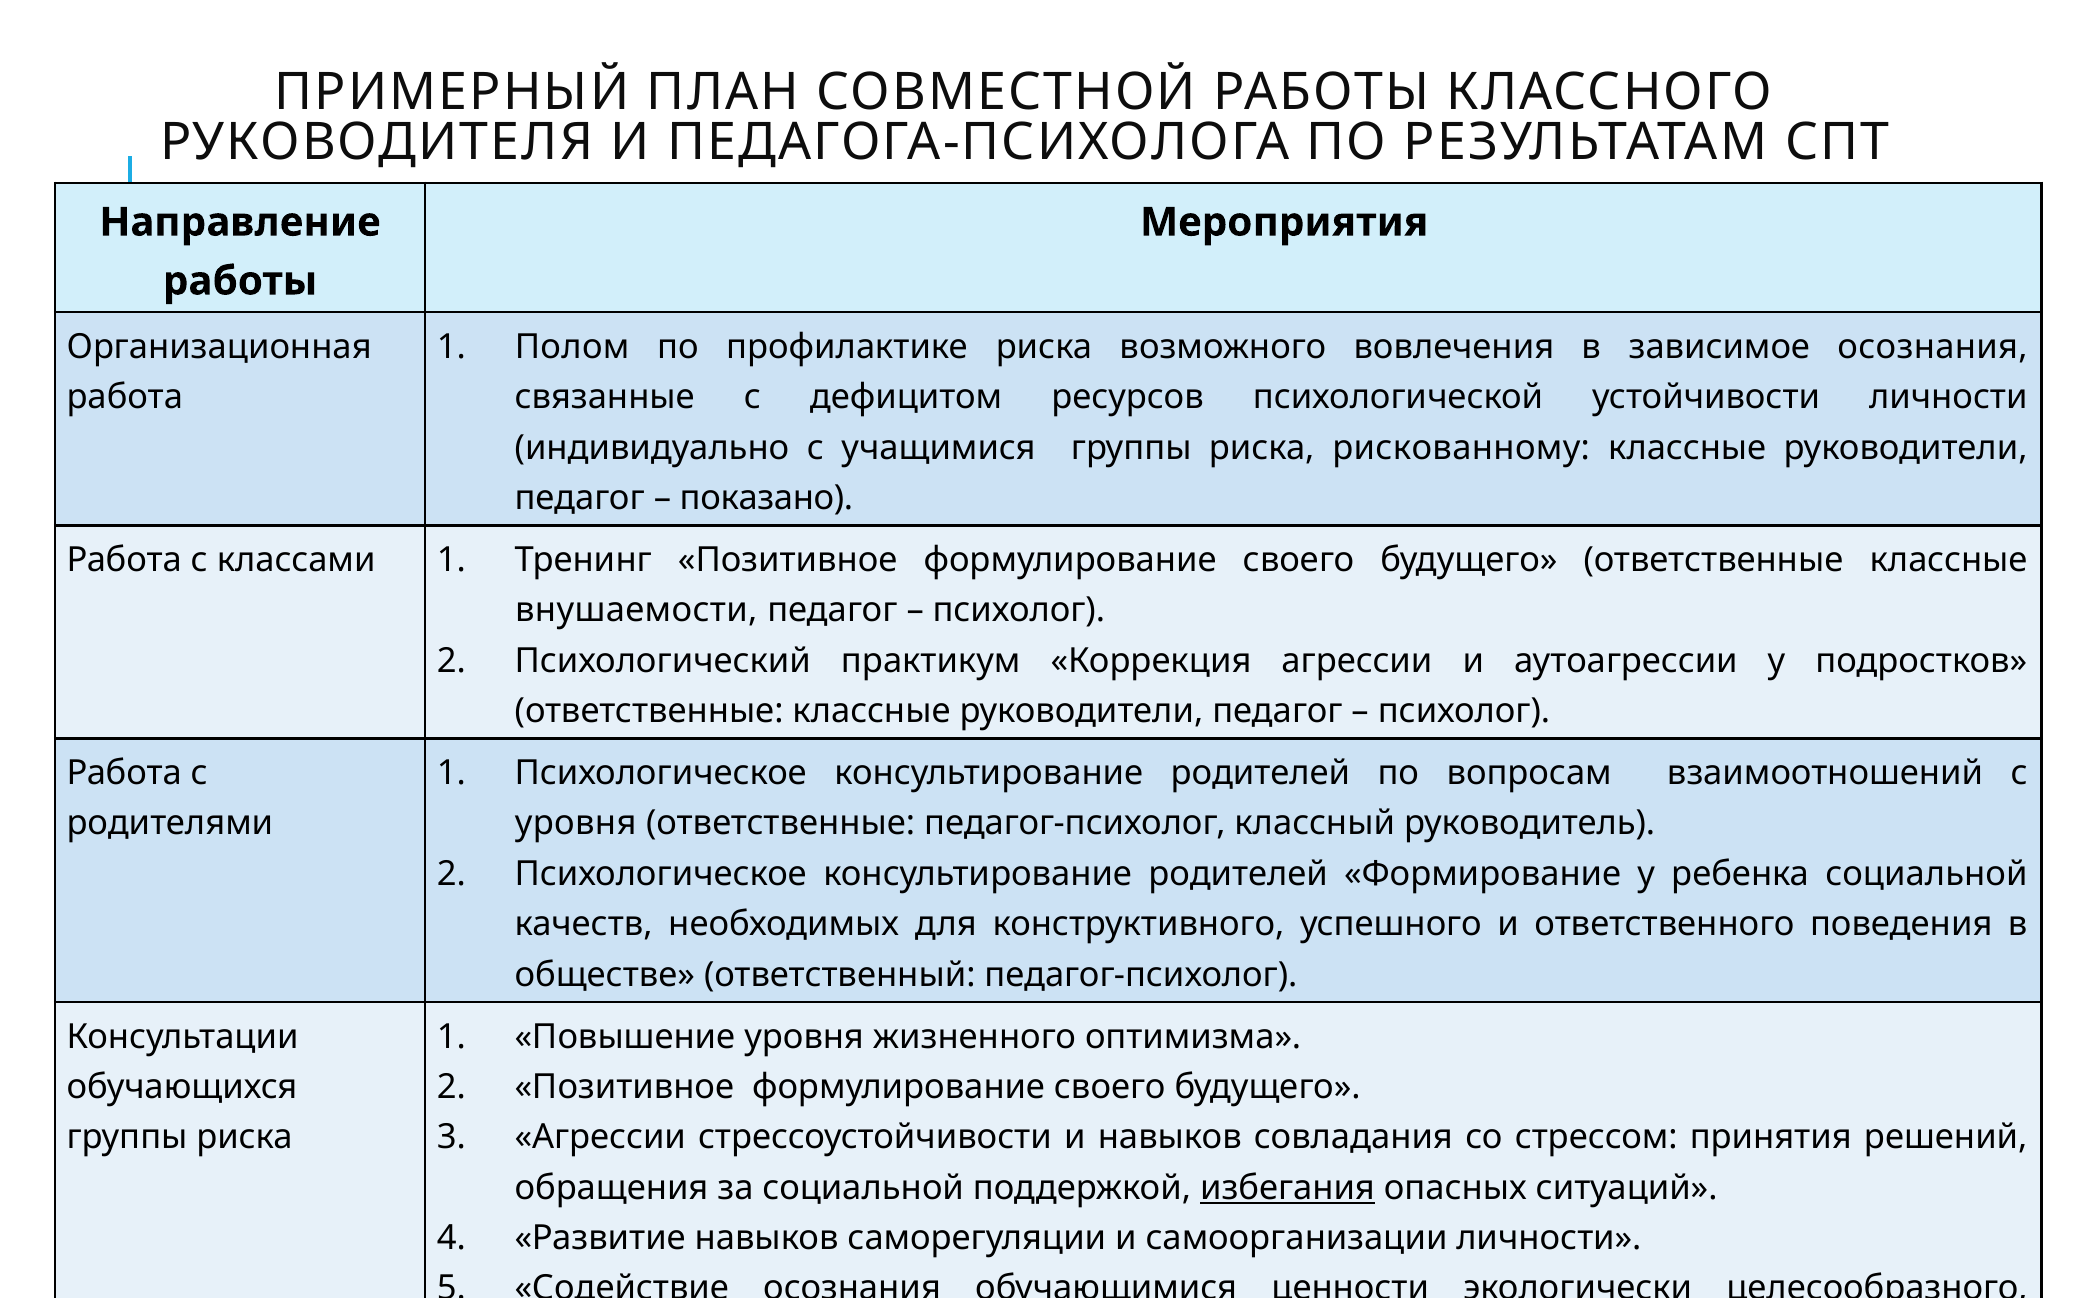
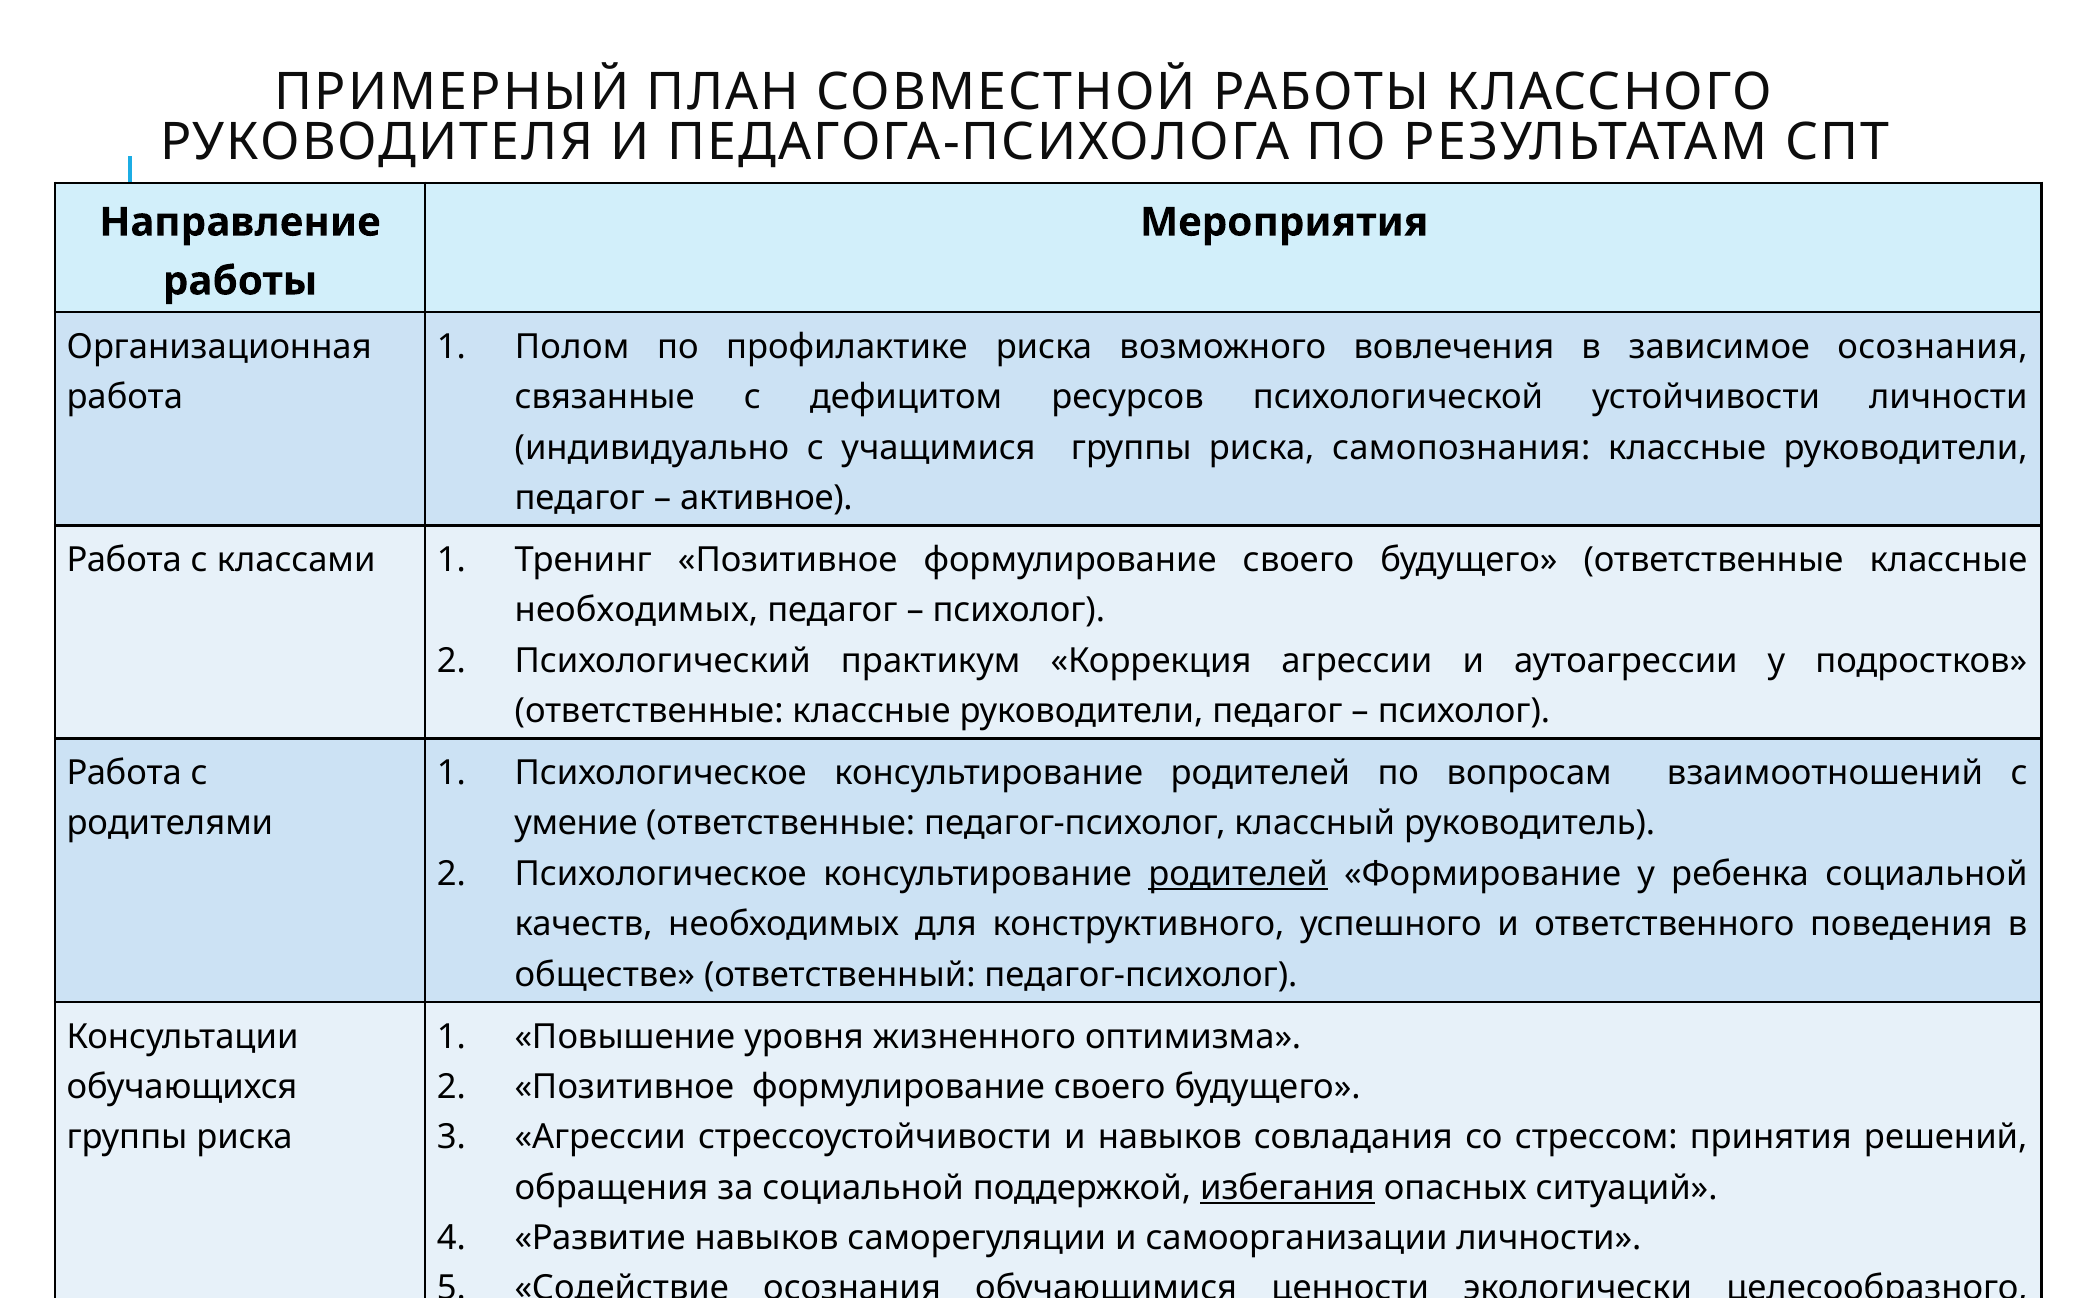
рискованному: рискованному -> самопознания
показано: показано -> активное
внушаемости at (636, 610): внушаемости -> необходимых
уровня at (576, 823): уровня -> умение
родителей at (1238, 874) underline: none -> present
